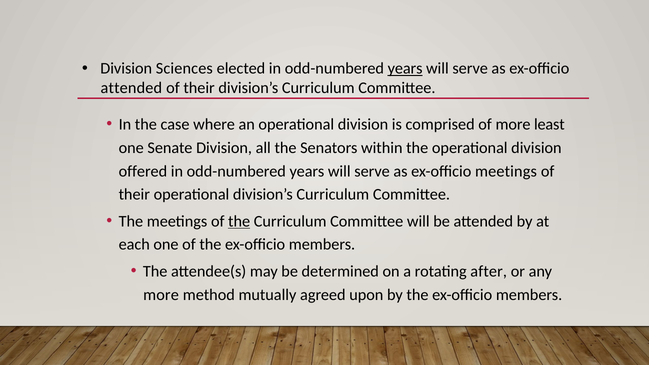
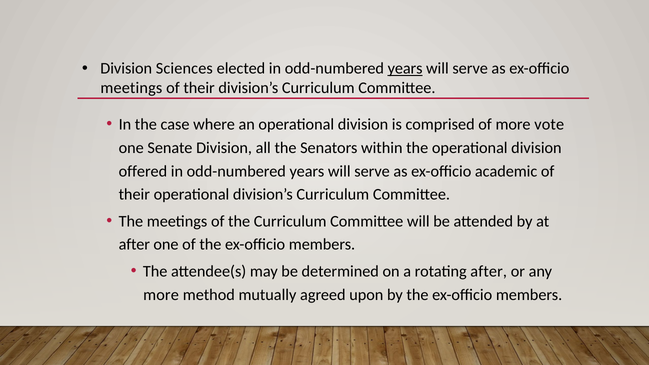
attended at (131, 88): attended -> meetings
least: least -> vote
ex-officio meetings: meetings -> academic
the at (239, 221) underline: present -> none
each at (134, 245): each -> after
